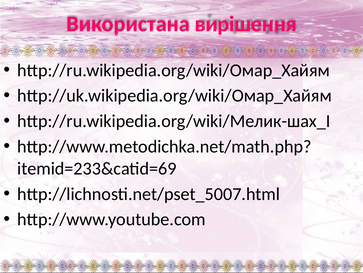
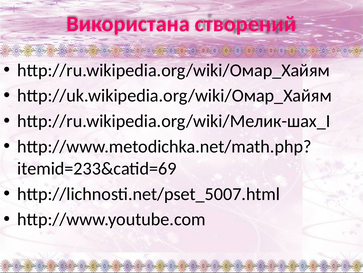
вирішення: вирішення -> створений
